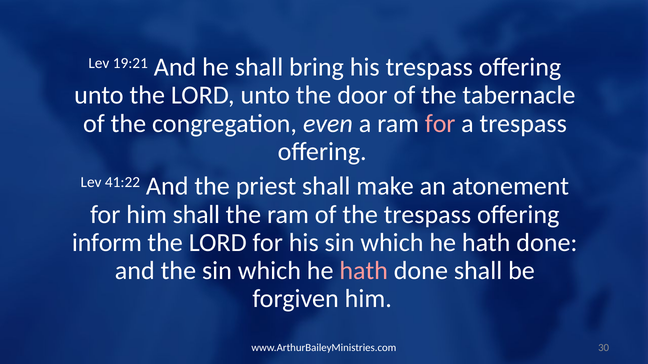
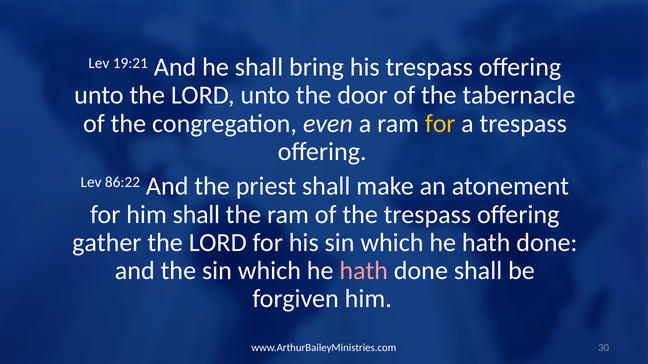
for at (440, 124) colour: pink -> yellow
41:22: 41:22 -> 86:22
inform: inform -> gather
